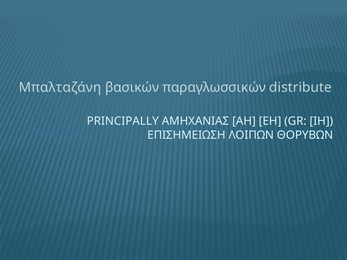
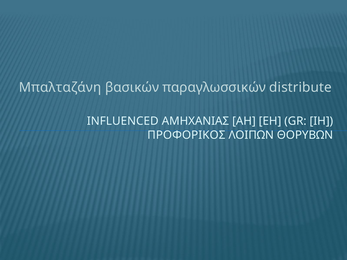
PRINCIPALLY: PRINCIPALLY -> INFLUENCED
ΕΠΙΣΗΜΕIΩΣΗ: ΕΠΙΣΗΜΕIΩΣΗ -> ΠΡΟΦΟΡΙΚΟΣ
